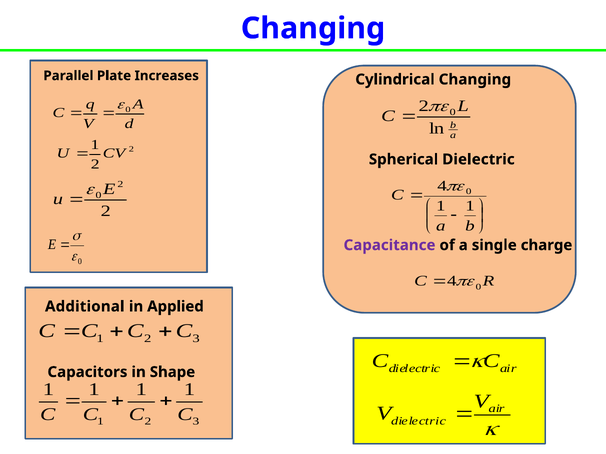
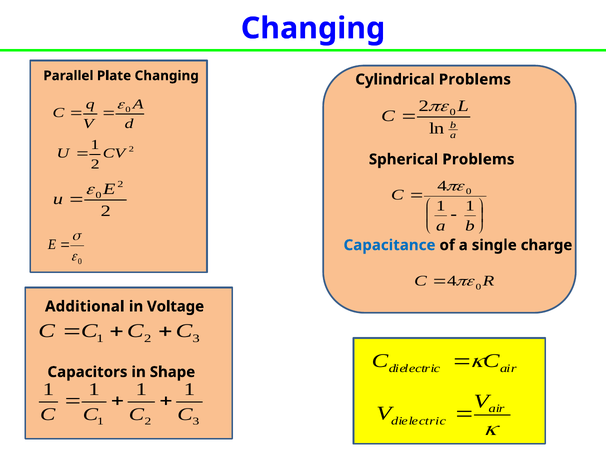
Plate Increases: Increases -> Changing
Cylindrical Changing: Changing -> Problems
Spherical Dielectric: Dielectric -> Problems
Capacitance colour: purple -> blue
Applied: Applied -> Voltage
